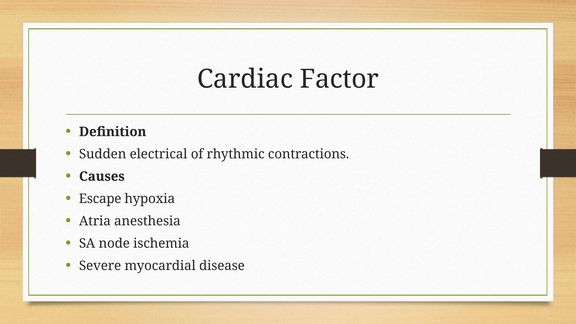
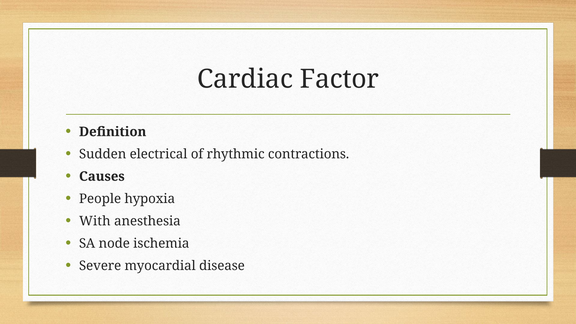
Escape: Escape -> People
Atria: Atria -> With
